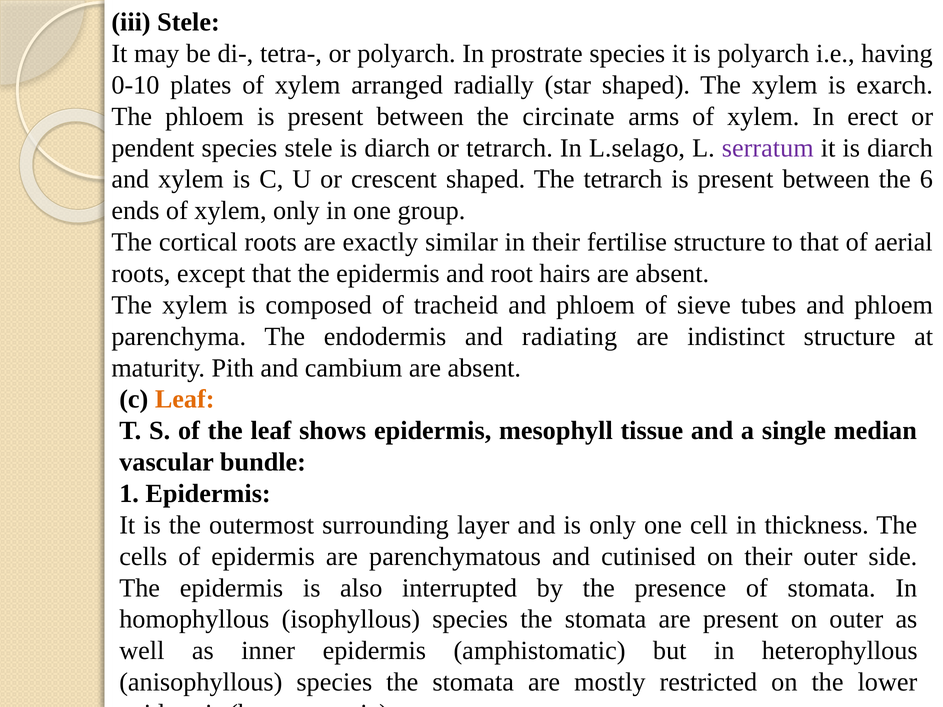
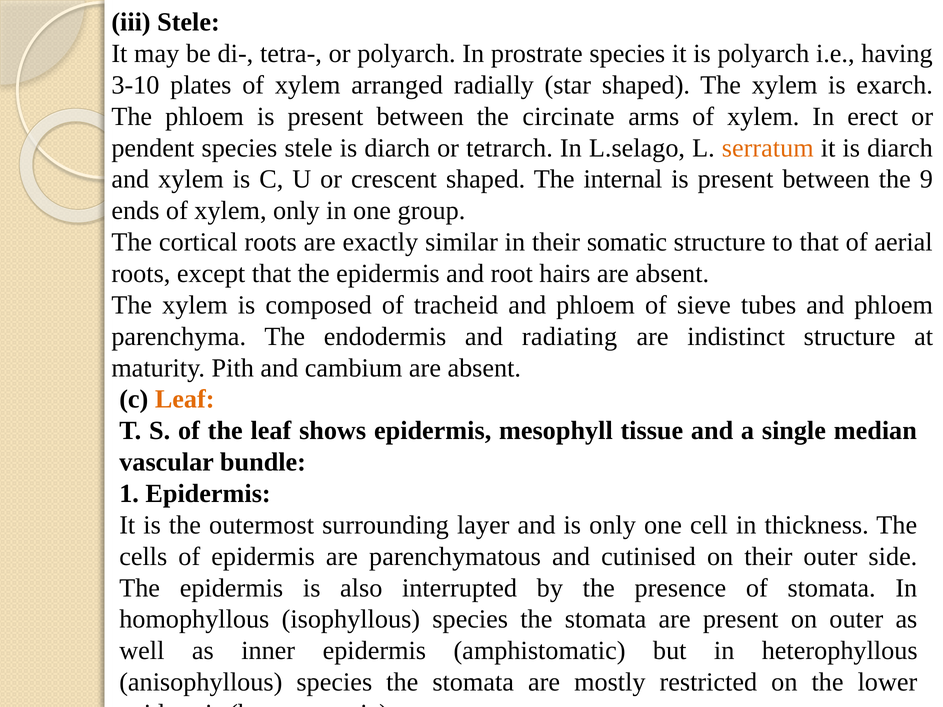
0-10: 0-10 -> 3-10
serratum colour: purple -> orange
The tetrarch: tetrarch -> internal
6: 6 -> 9
fertilise: fertilise -> somatic
